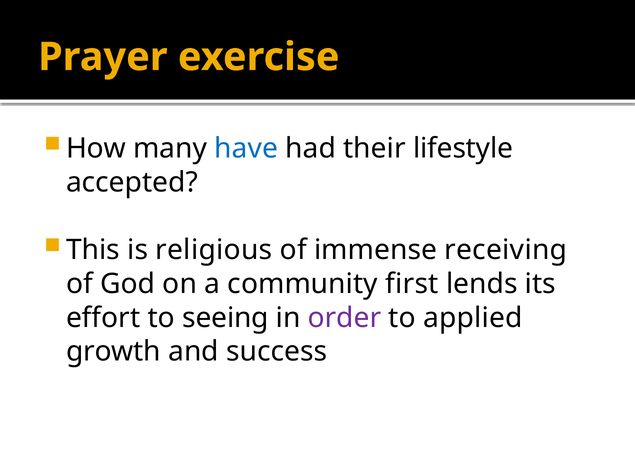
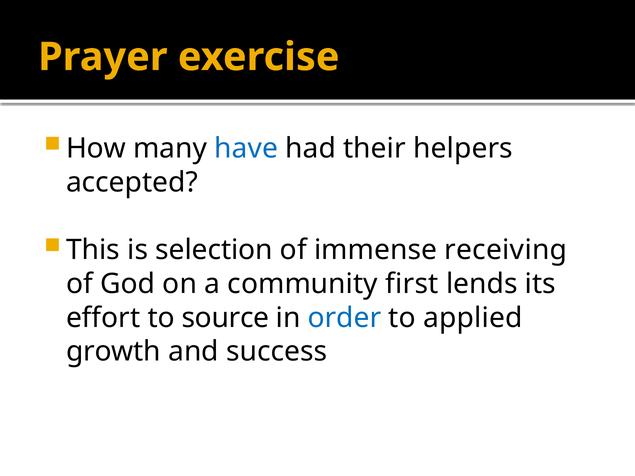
lifestyle: lifestyle -> helpers
religious: religious -> selection
seeing: seeing -> source
order colour: purple -> blue
